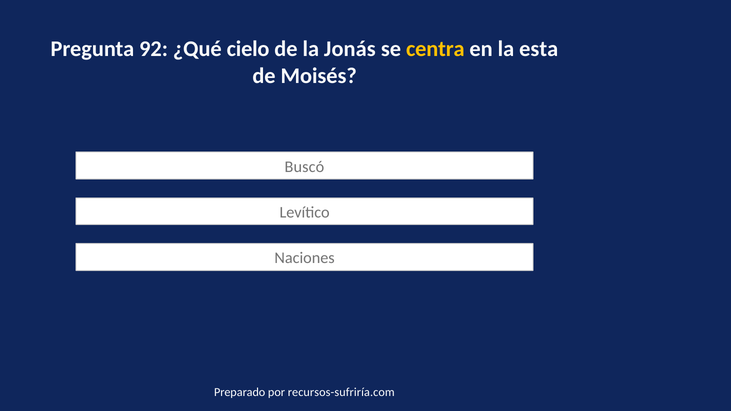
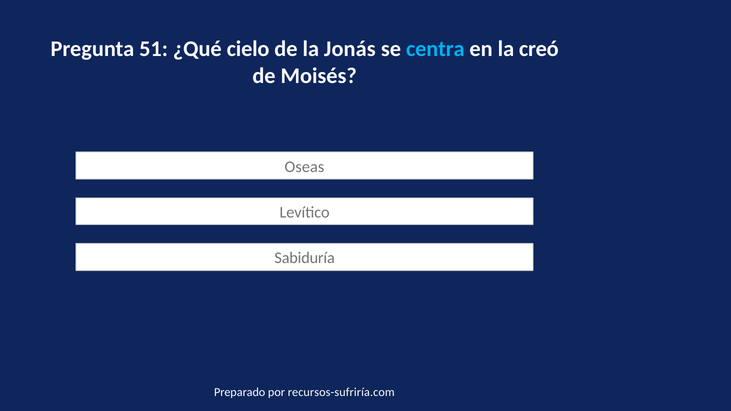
92: 92 -> 51
centra colour: yellow -> light blue
esta: esta -> creó
Buscó: Buscó -> Oseas
Naciones: Naciones -> Sabiduría
